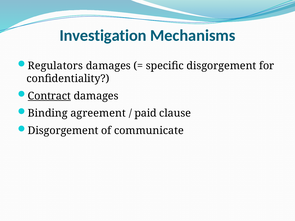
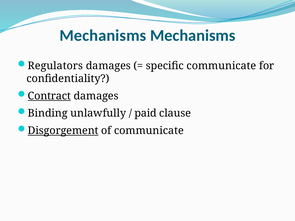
Investigation at (103, 36): Investigation -> Mechanisms
specific disgorgement: disgorgement -> communicate
agreement: agreement -> unlawfully
Disgorgement at (63, 131) underline: none -> present
